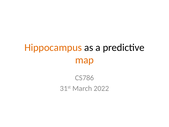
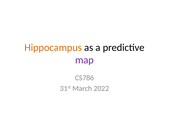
map colour: orange -> purple
